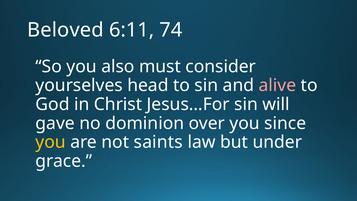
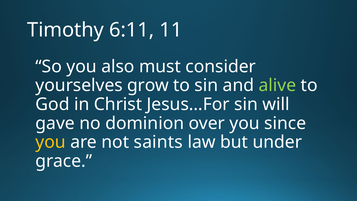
Beloved: Beloved -> Timothy
74: 74 -> 11
head: head -> grow
alive colour: pink -> light green
